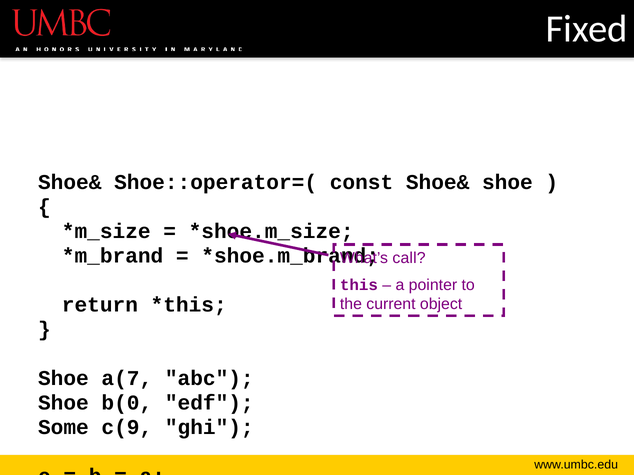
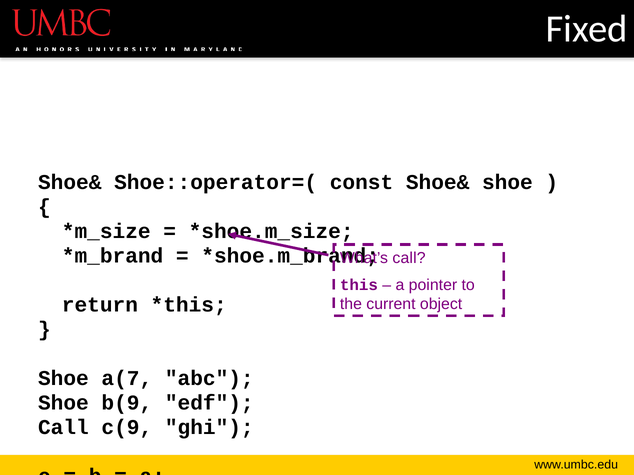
b(0: b(0 -> b(9
Some at (63, 428): Some -> Call
